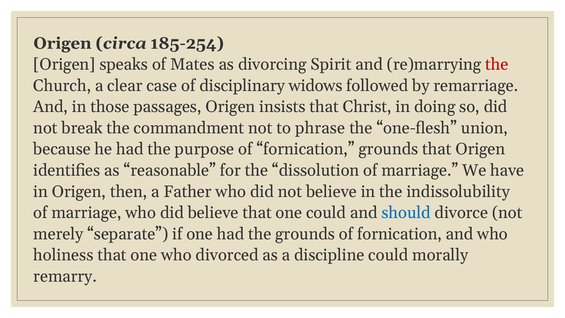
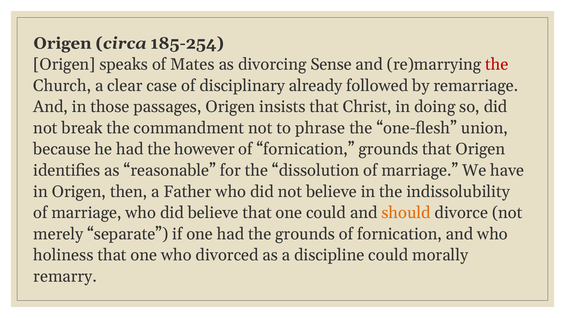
Spirit: Spirit -> Sense
widows: widows -> already
purpose: purpose -> however
should colour: blue -> orange
